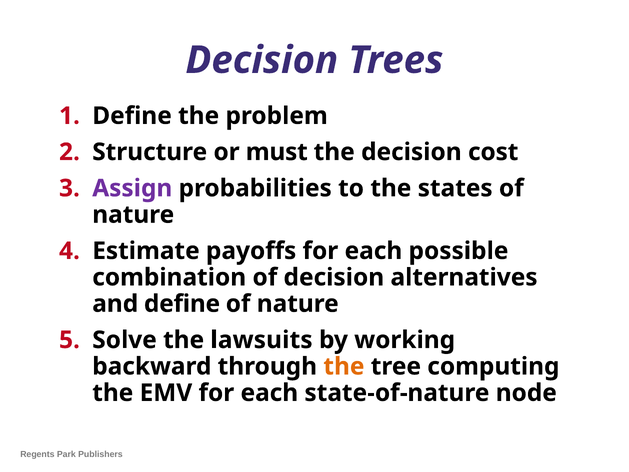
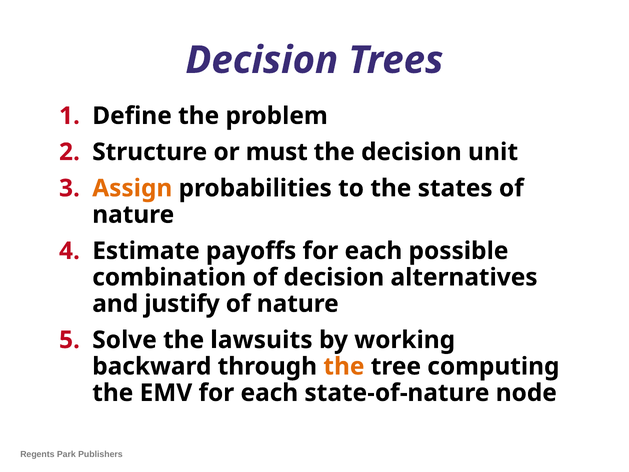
cost: cost -> unit
Assign colour: purple -> orange
and define: define -> justify
